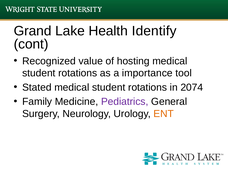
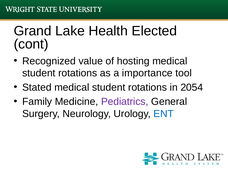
Identify: Identify -> Elected
2074: 2074 -> 2054
ENT colour: orange -> blue
